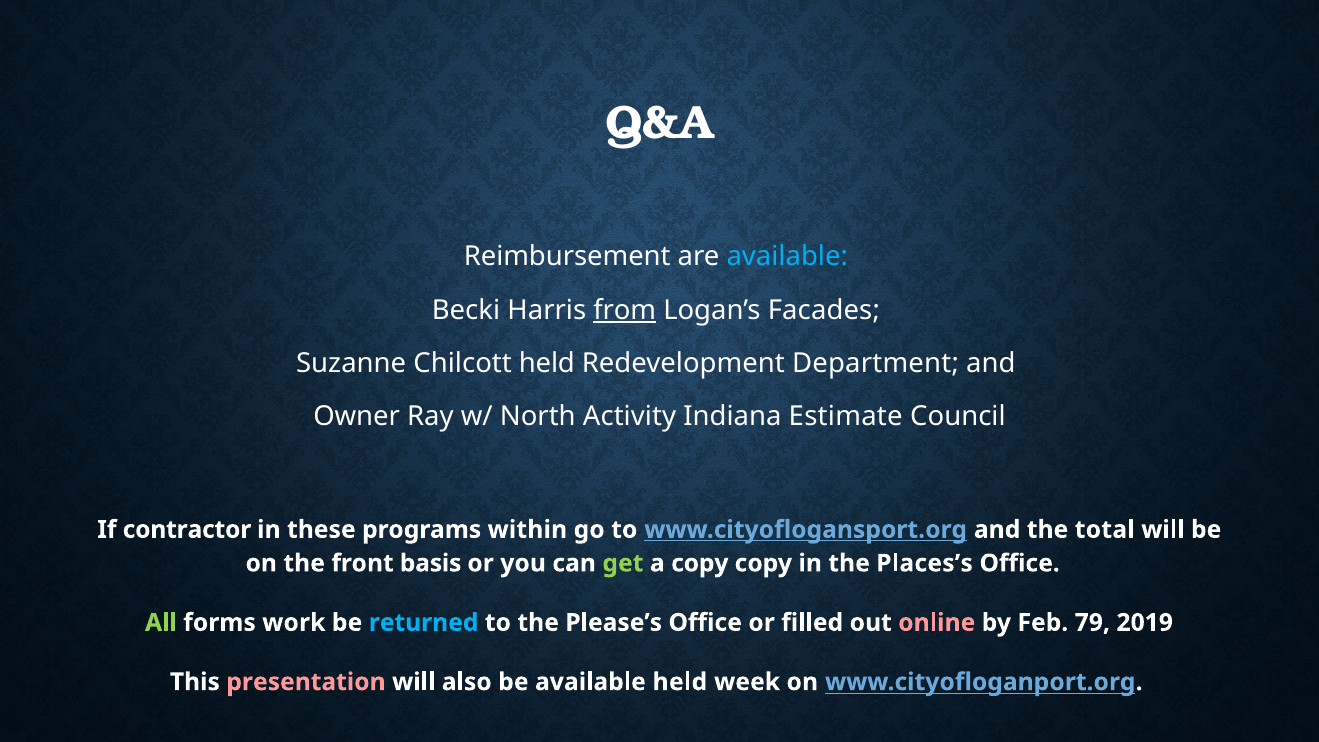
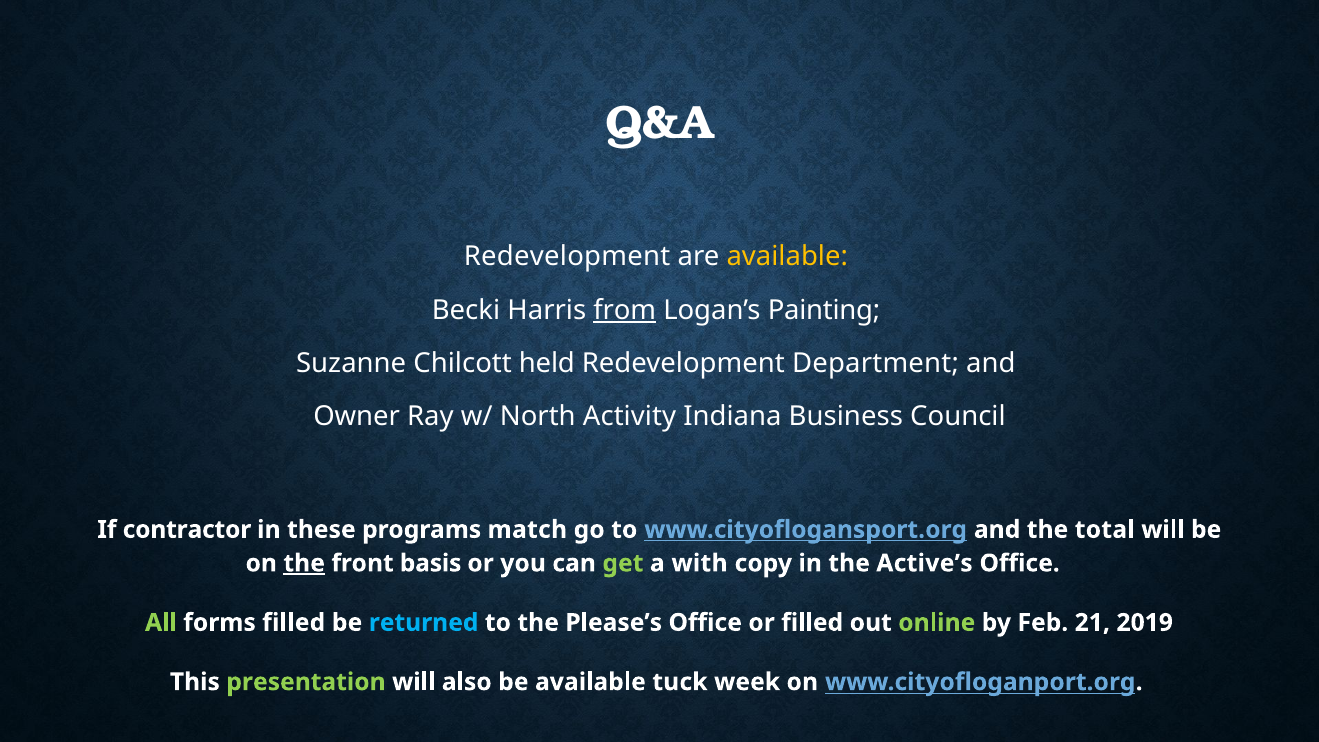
Reimbursement at (567, 257): Reimbursement -> Redevelopment
available at (787, 257) colour: light blue -> yellow
Facades: Facades -> Painting
Estimate: Estimate -> Business
within: within -> match
the at (304, 563) underline: none -> present
a copy: copy -> with
Places’s: Places’s -> Active’s
forms work: work -> filled
online colour: pink -> light green
79: 79 -> 21
presentation colour: pink -> light green
available held: held -> tuck
